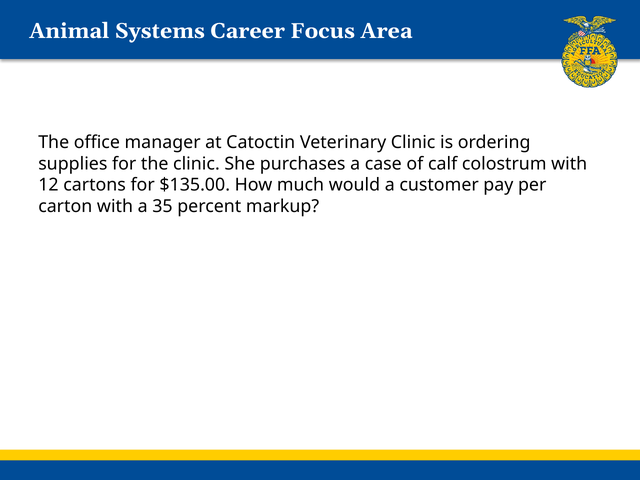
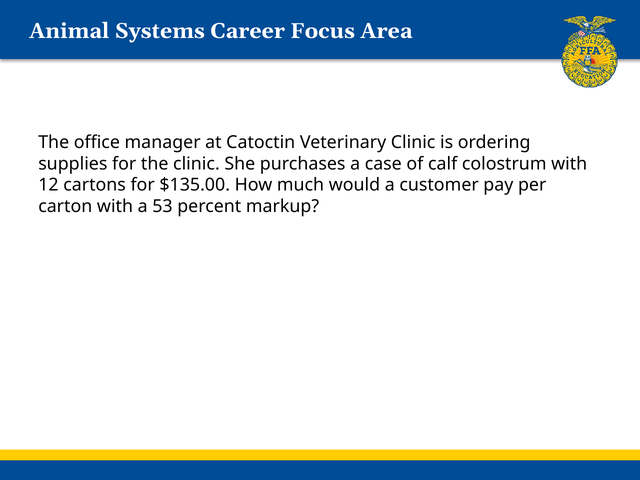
35: 35 -> 53
